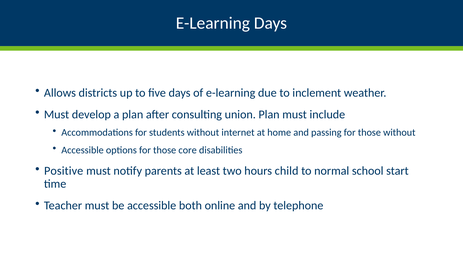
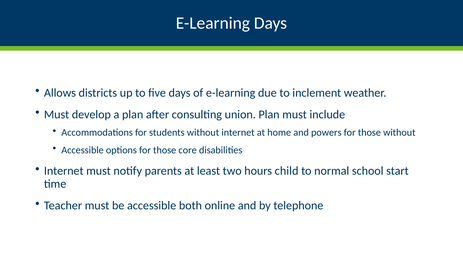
passing: passing -> powers
Positive at (64, 171): Positive -> Internet
